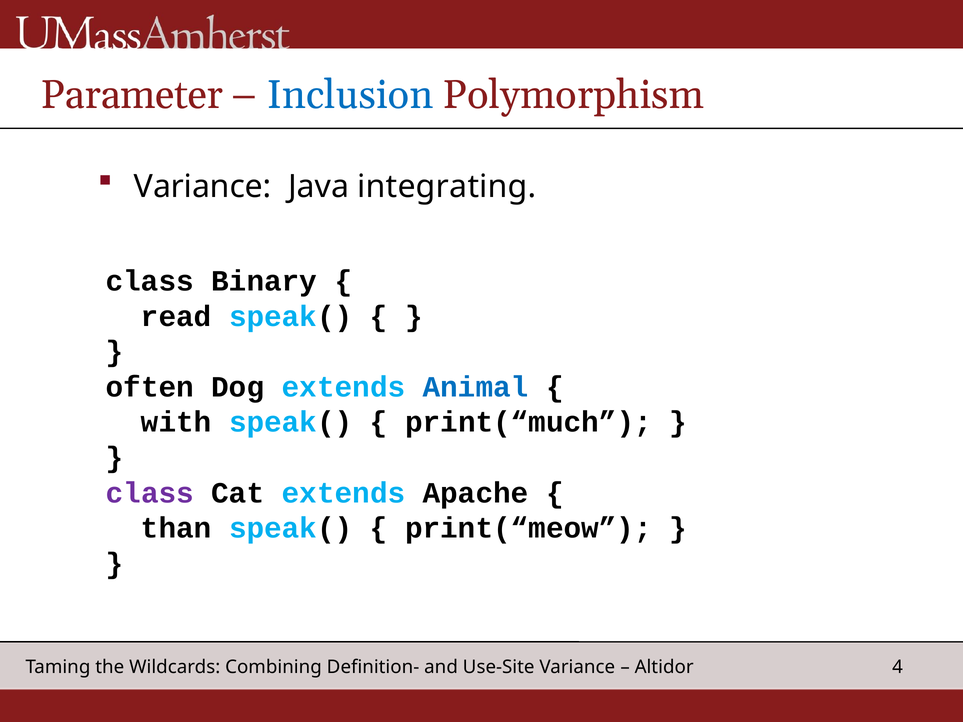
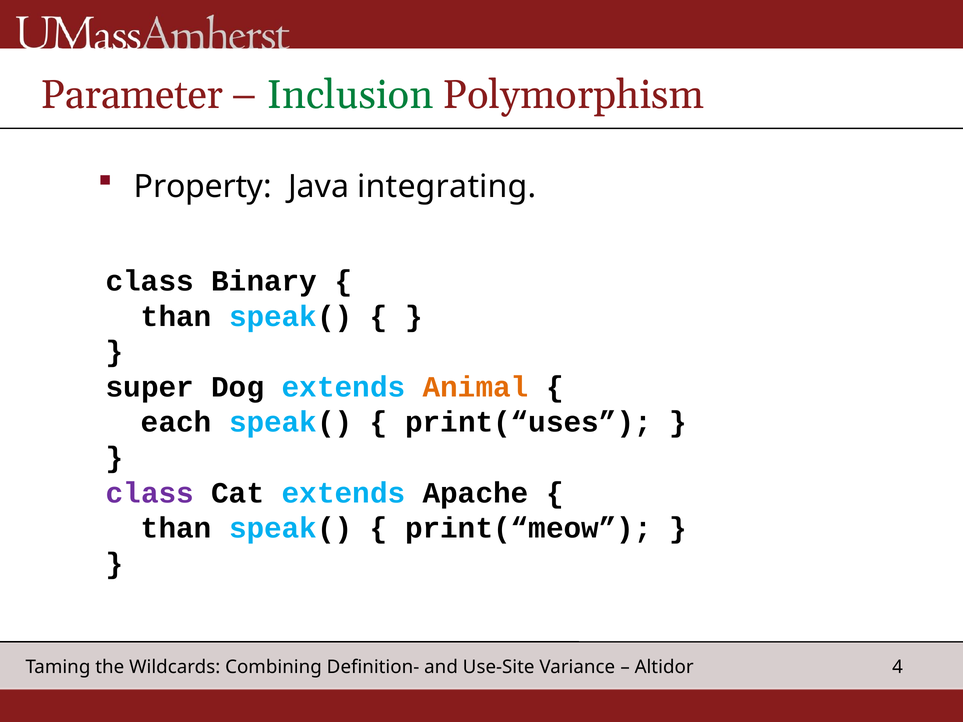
Inclusion colour: blue -> green
Variance at (203, 187): Variance -> Property
read at (176, 317): read -> than
often: often -> super
Animal colour: blue -> orange
with: with -> each
print(“much: print(“much -> print(“uses
